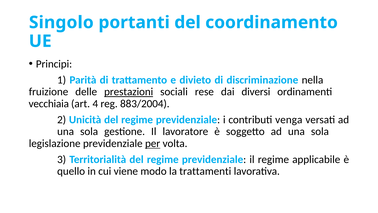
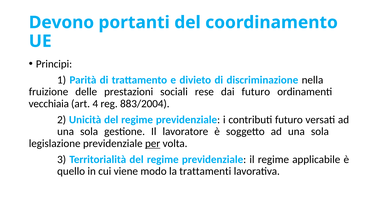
Singolo: Singolo -> Devono
prestazioni underline: present -> none
dai diversi: diversi -> futuro
contributi venga: venga -> futuro
